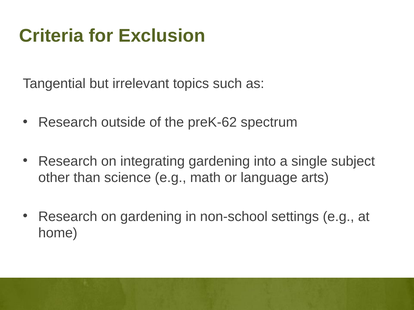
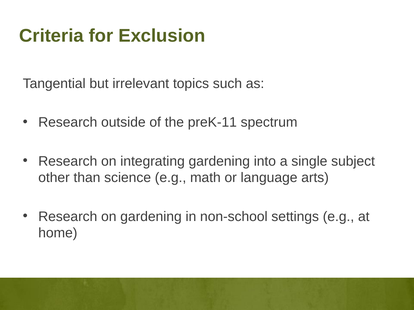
preK-62: preK-62 -> preK-11
